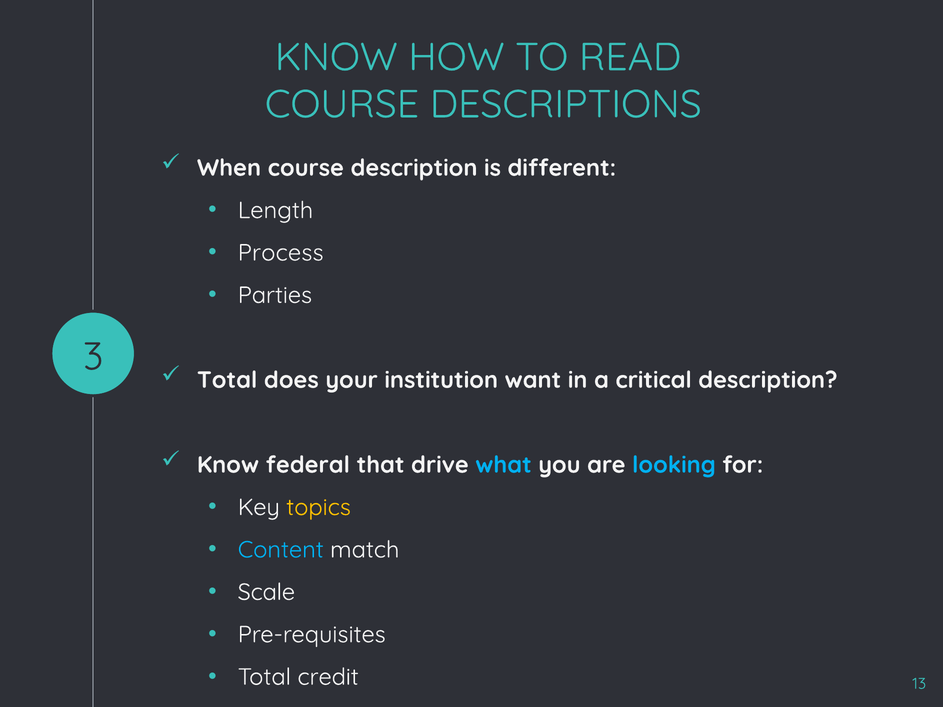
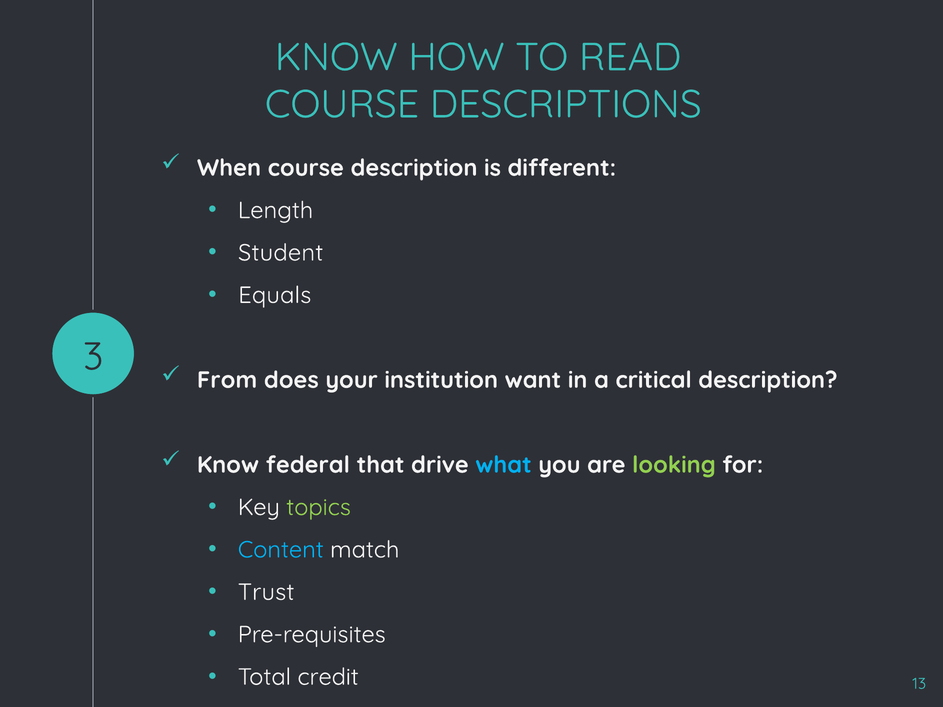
Process: Process -> Student
Parties: Parties -> Equals
Total at (227, 380): Total -> From
looking colour: light blue -> light green
topics colour: yellow -> light green
Scale: Scale -> Trust
